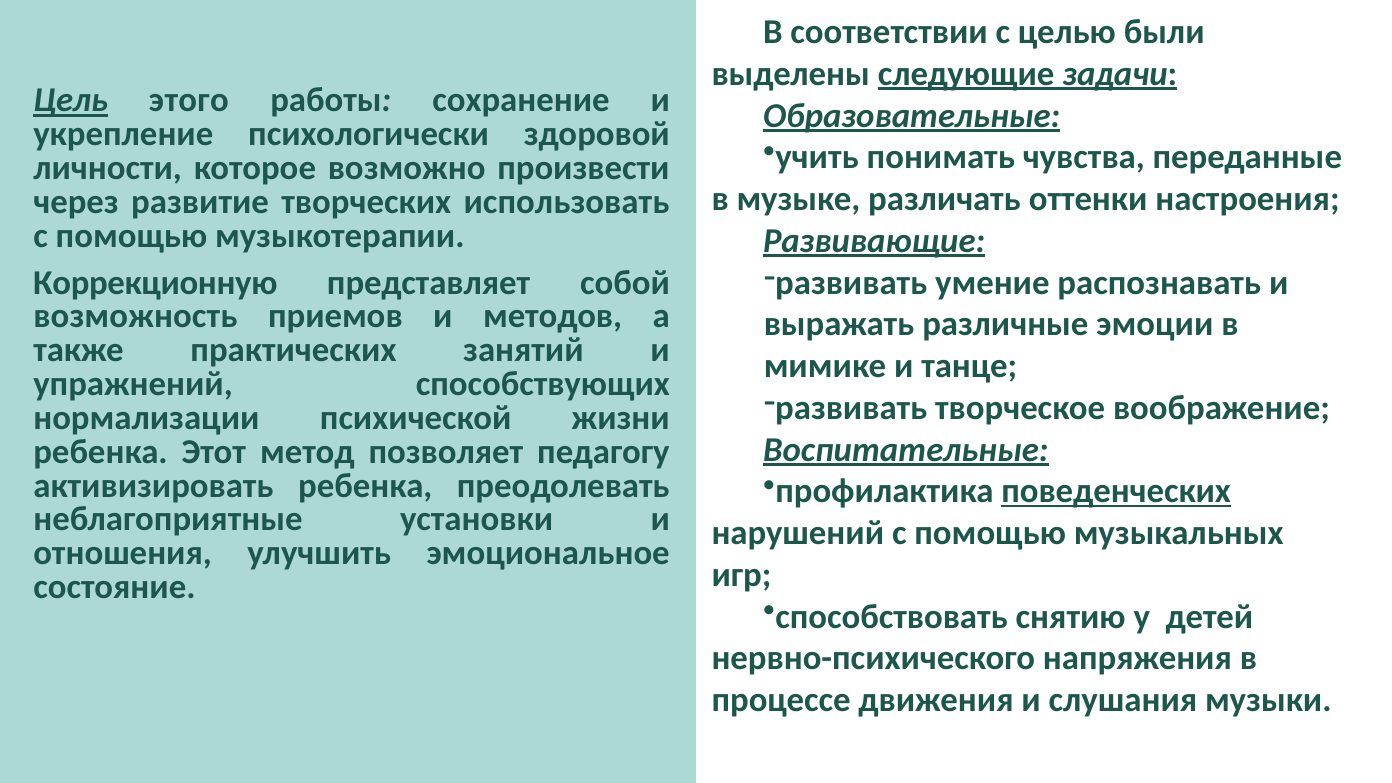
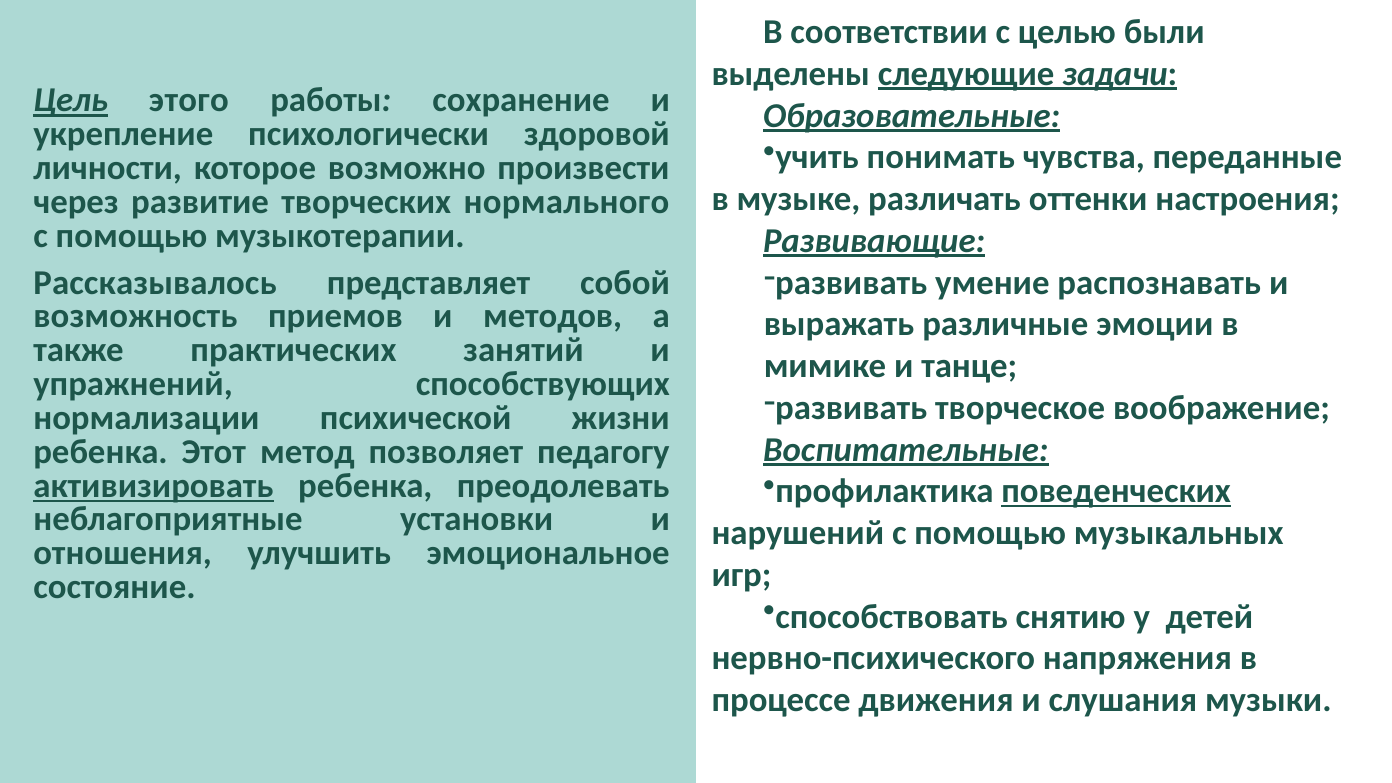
использовать: использовать -> нормального
Коррекционную: Коррекционную -> Рассказывалось
активизировать underline: none -> present
